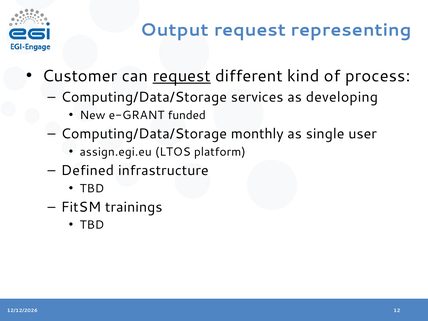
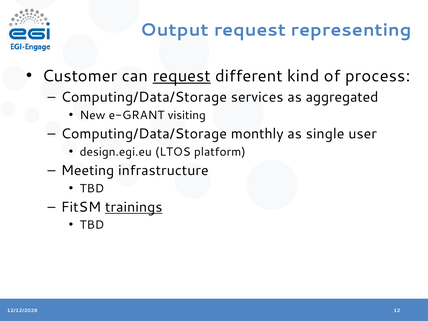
developing: developing -> aggregated
funded: funded -> visiting
assign.egi.eu: assign.egi.eu -> design.egi.eu
Defined: Defined -> Meeting
trainings underline: none -> present
